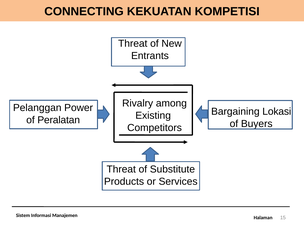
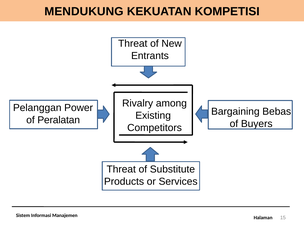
CONNECTING: CONNECTING -> MENDUKUNG
Lokasi: Lokasi -> Bebas
